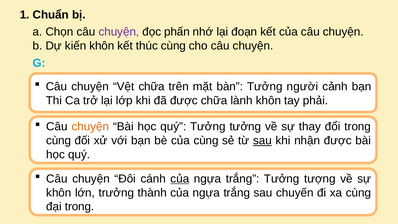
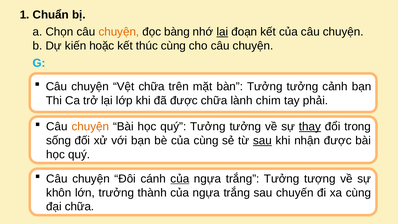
chuyện at (119, 32) colour: purple -> orange
phấn: phấn -> bàng
lại at (222, 32) underline: none -> present
kiến khôn: khôn -> hoặc
bàn Tưởng người: người -> tưởng
lành khôn: khôn -> chim
thay underline: none -> present
cùng at (59, 141): cùng -> sống
đại trong: trong -> chữa
